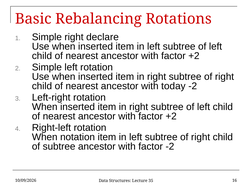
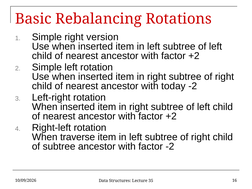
declare: declare -> version
notation: notation -> traverse
